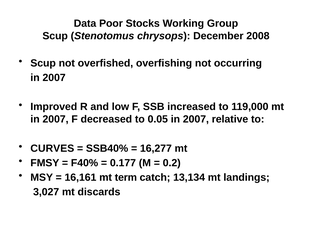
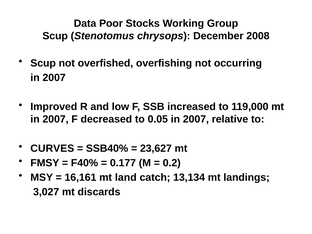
16,277: 16,277 -> 23,627
term: term -> land
